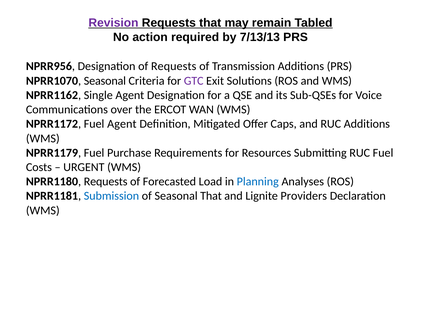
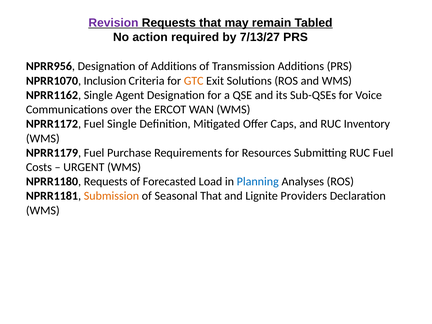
7/13/13: 7/13/13 -> 7/13/27
of Requests: Requests -> Additions
NPRR1070 Seasonal: Seasonal -> Inclusion
GTC colour: purple -> orange
Fuel Agent: Agent -> Single
RUC Additions: Additions -> Inventory
Submission colour: blue -> orange
